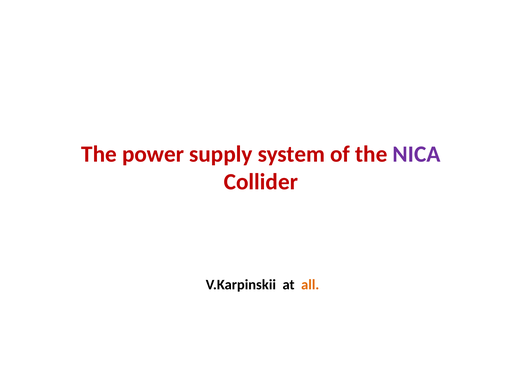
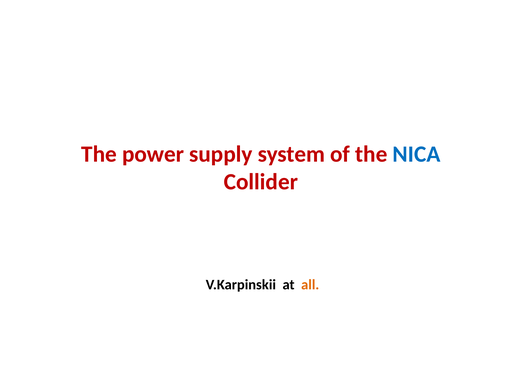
NICA colour: purple -> blue
